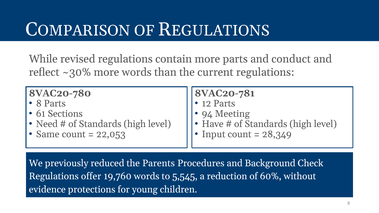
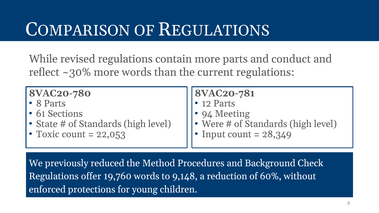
Need: Need -> State
Have: Have -> Were
Same: Same -> Toxic
Parents: Parents -> Method
5,545: 5,545 -> 9,148
evidence: evidence -> enforced
